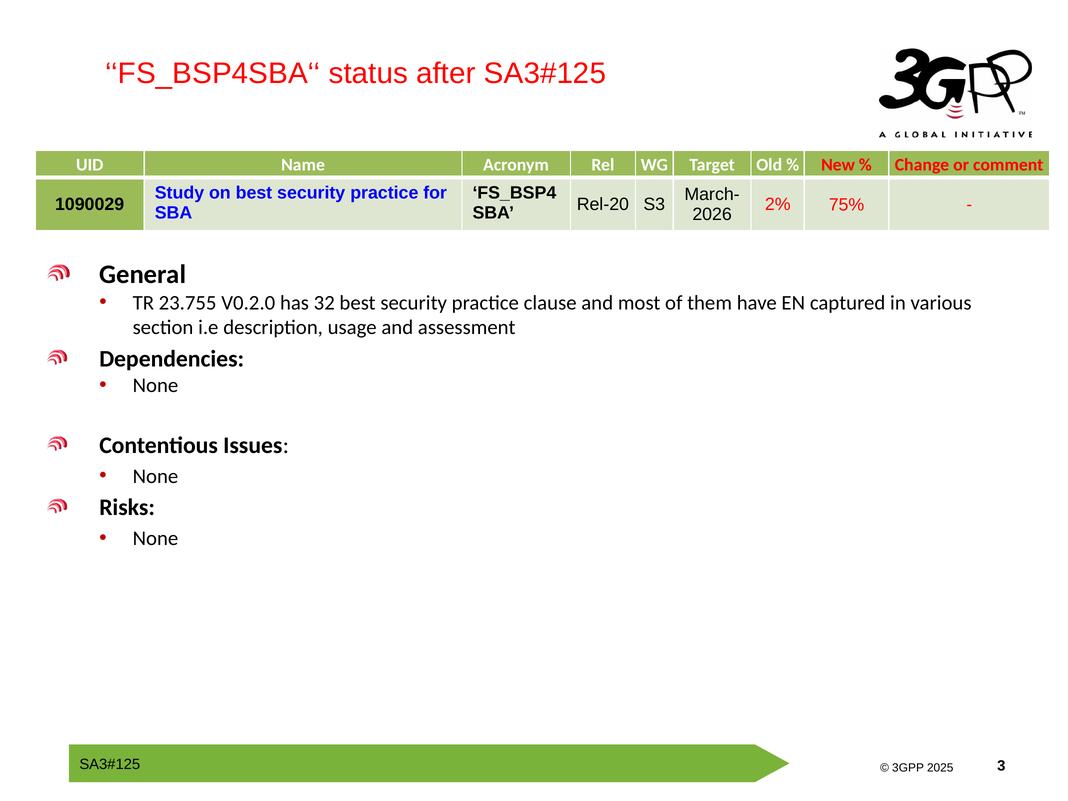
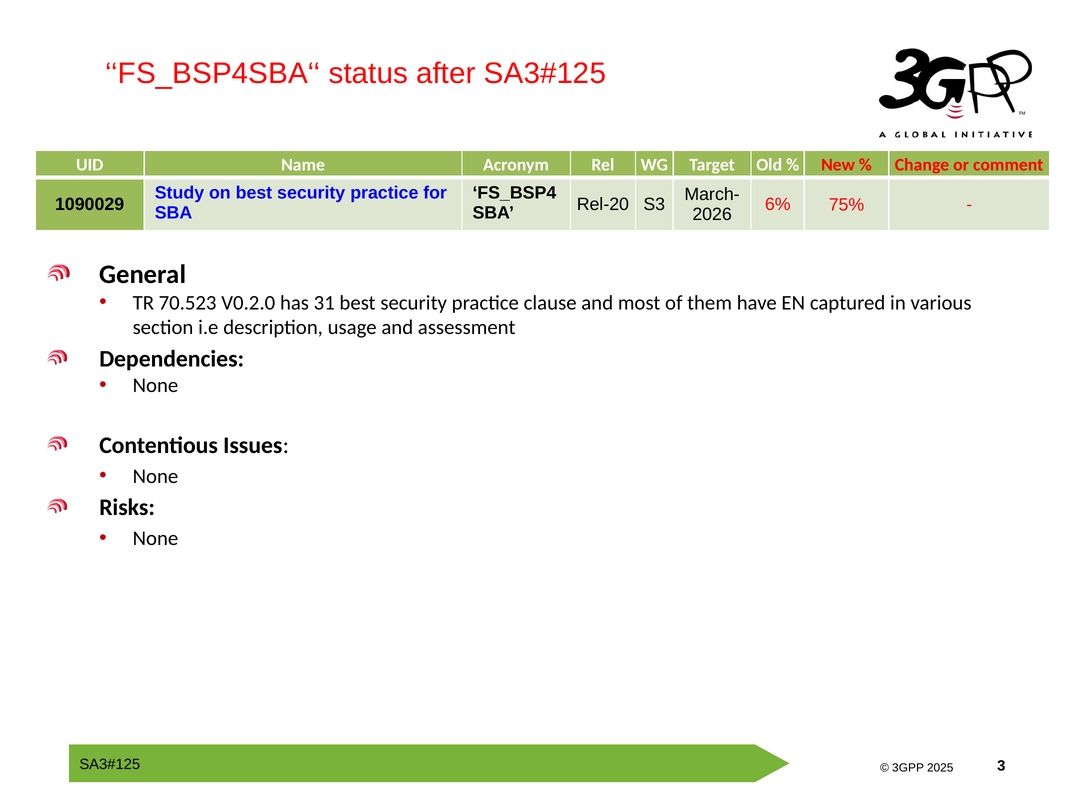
2%: 2% -> 6%
23.755: 23.755 -> 70.523
32: 32 -> 31
